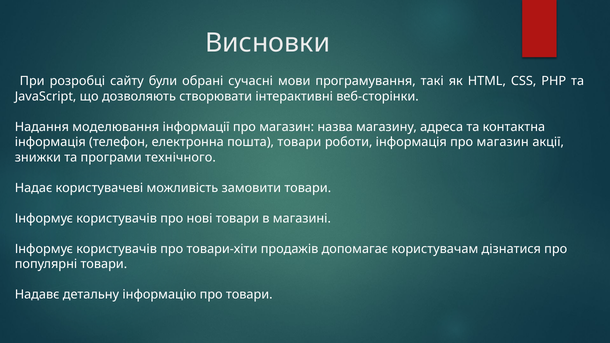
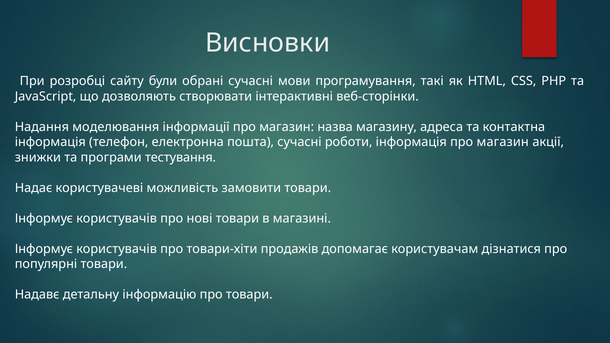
пошта товари: товари -> сучасні
технічного: технічного -> тестування
